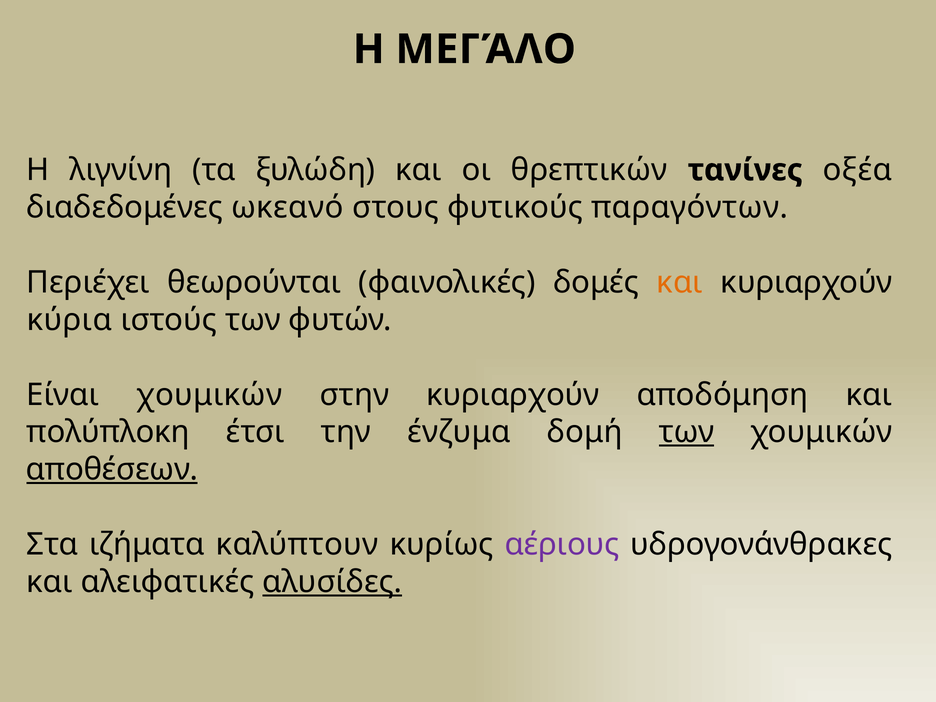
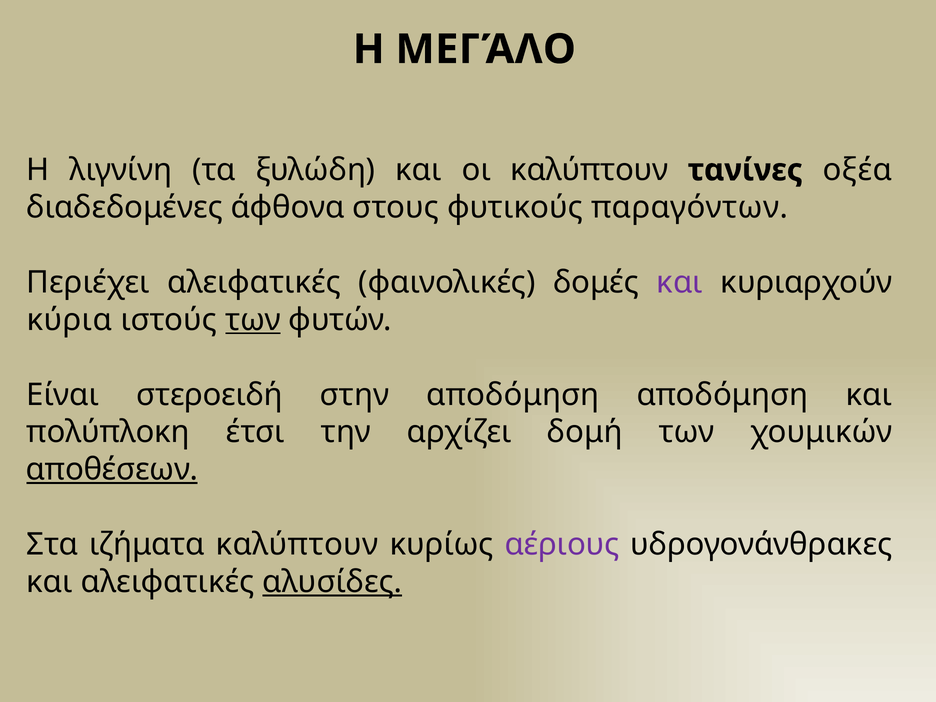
οι θρεπτικών: θρεπτικών -> καλύπτουν
ωκεανό: ωκεανό -> άφθονα
Περιέχει θεωρούνται: θεωρούνται -> αλειφατικές
και at (680, 282) colour: orange -> purple
των at (253, 320) underline: none -> present
Είναι χουμικών: χουμικών -> στεροειδή
στην κυριαρχούν: κυριαρχούν -> αποδόμηση
ένζυμα: ένζυμα -> αρχίζει
των at (687, 432) underline: present -> none
